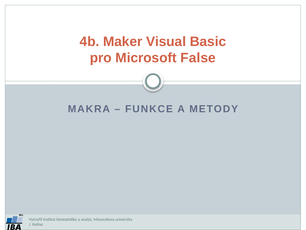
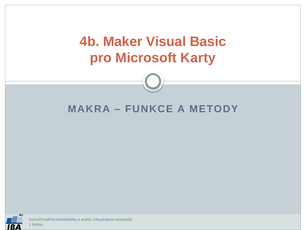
False: False -> Karty
